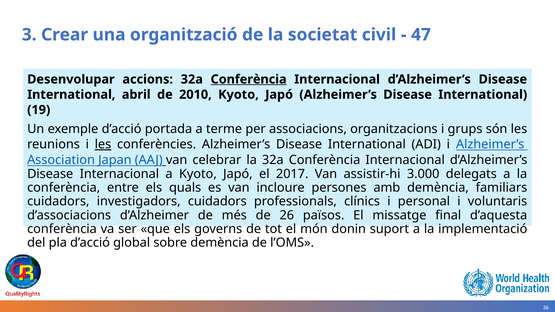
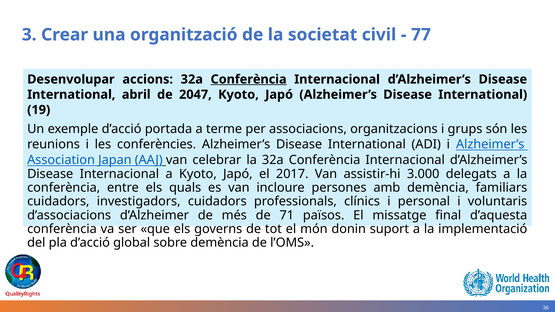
47: 47 -> 77
2010: 2010 -> 2047
les at (103, 144) underline: present -> none
26: 26 -> 71
